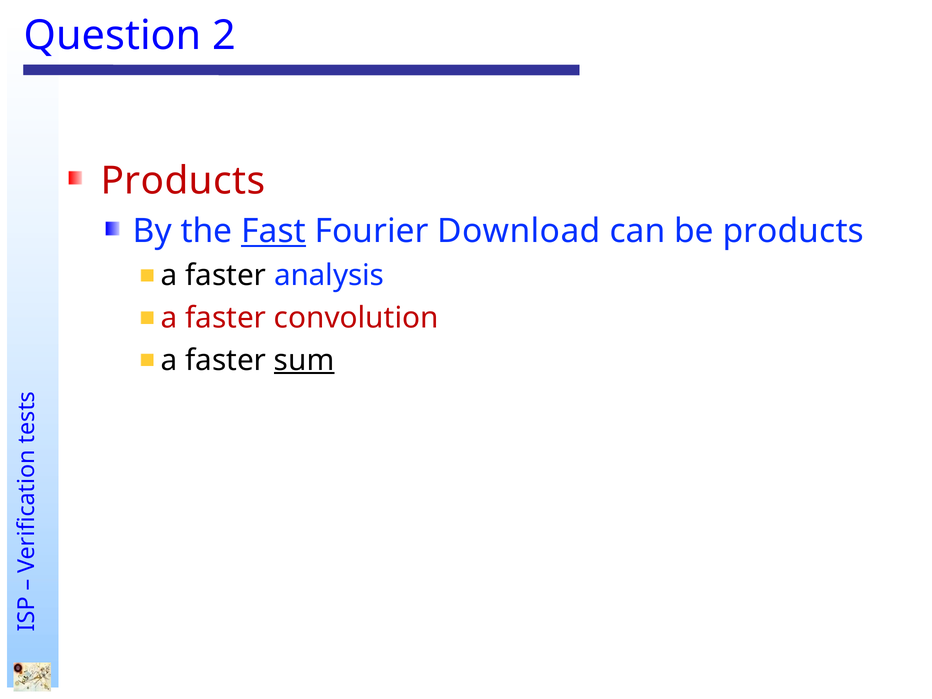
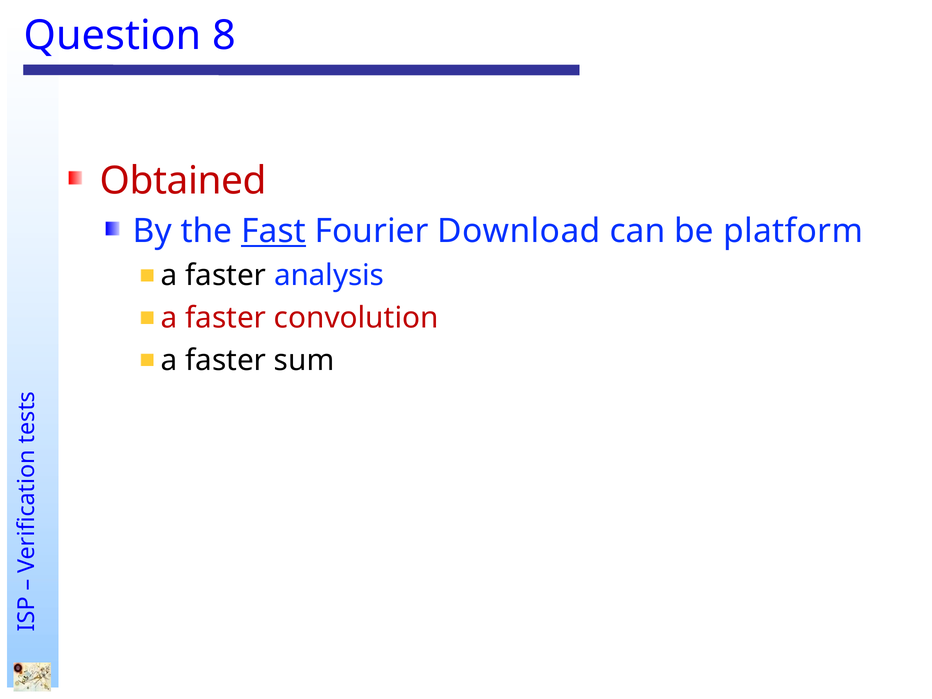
2: 2 -> 8
Products at (183, 181): Products -> Obtained
be products: products -> platform
sum underline: present -> none
